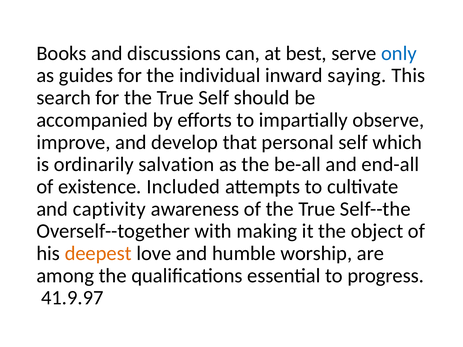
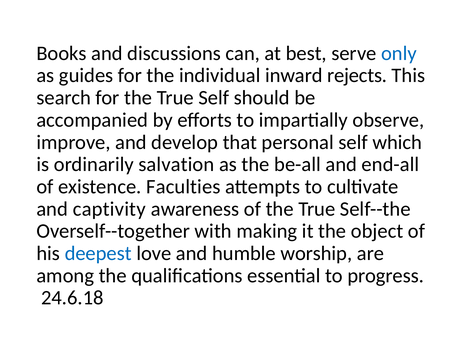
saying: saying -> rejects
Included: Included -> Faculties
deepest colour: orange -> blue
41.9.97: 41.9.97 -> 24.6.18
